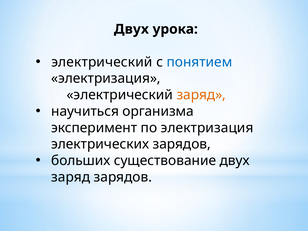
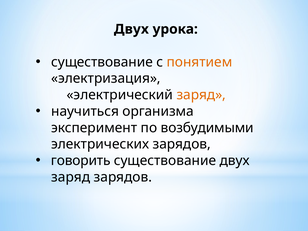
электрический at (102, 62): электрический -> существование
понятием colour: blue -> orange
по электризация: электризация -> возбудимыми
больших: больших -> говорить
